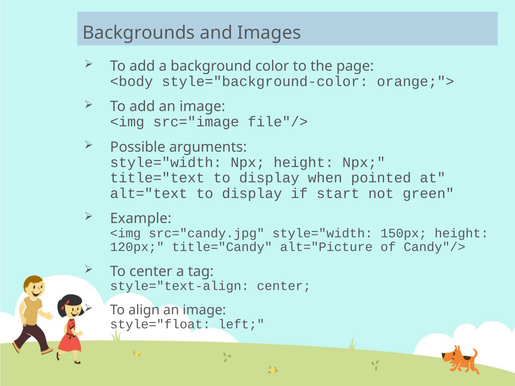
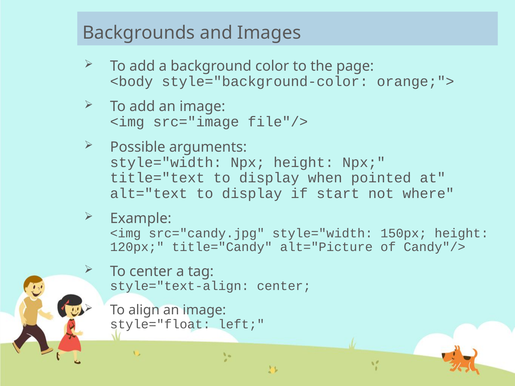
green: green -> where
